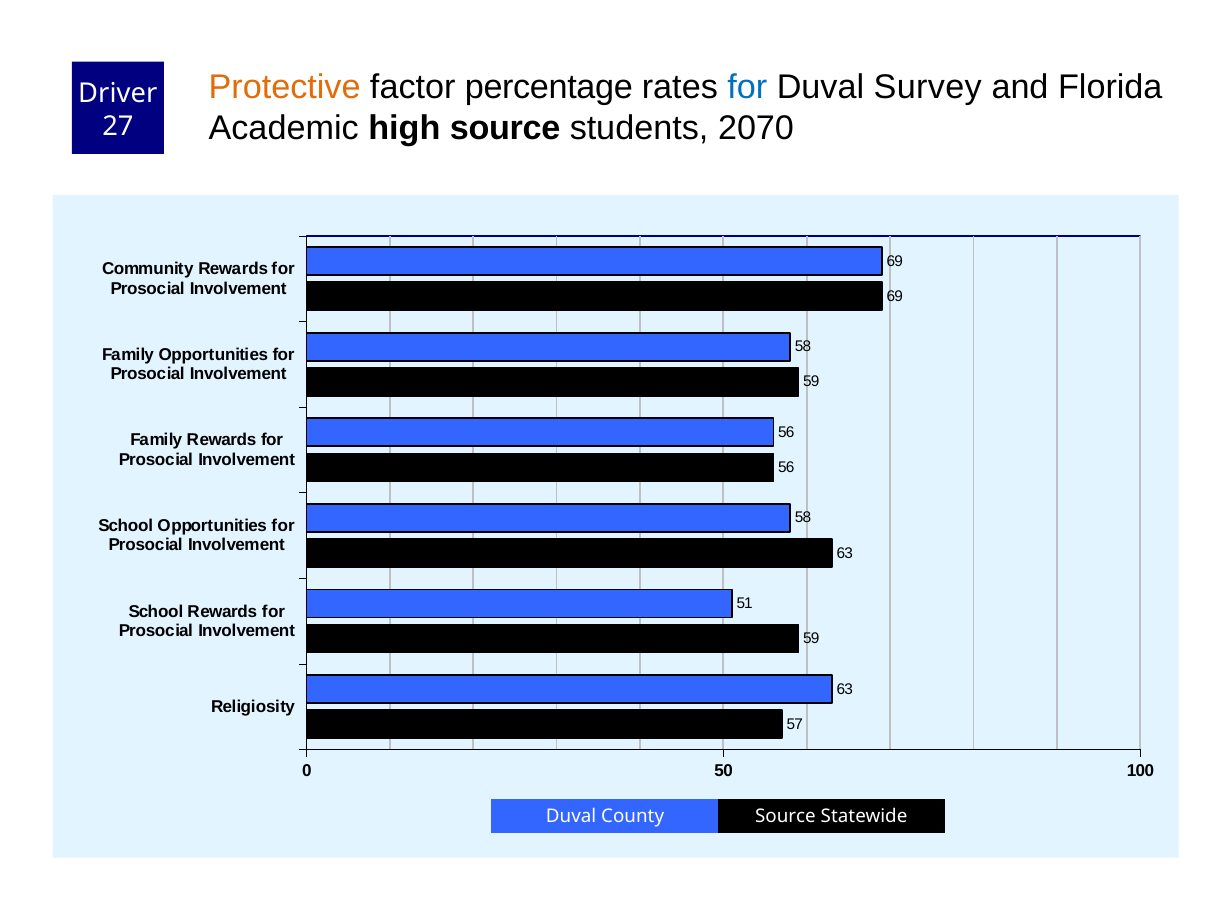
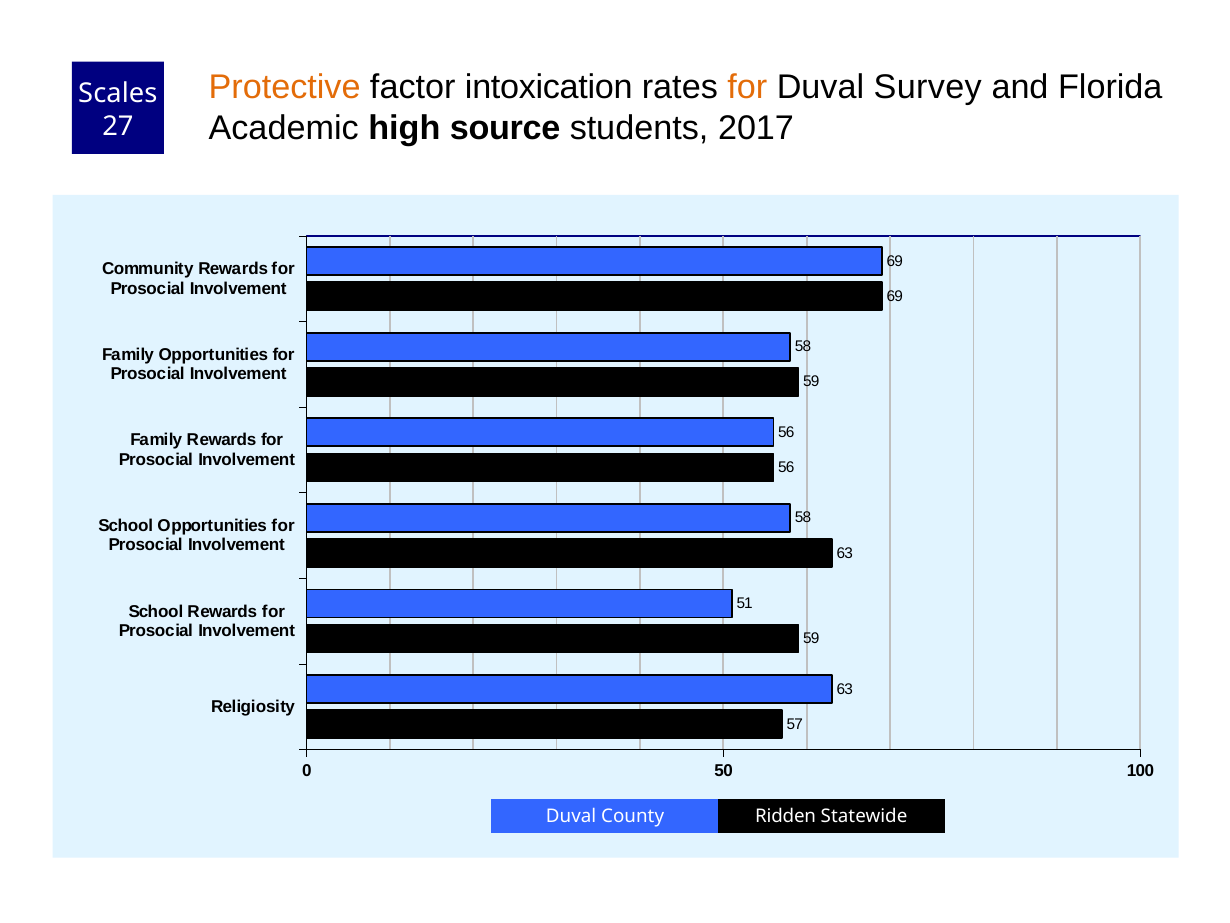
percentage: percentage -> intoxication
for at (747, 88) colour: blue -> orange
Driver: Driver -> Scales
2070: 2070 -> 2017
County Source: Source -> Ridden
